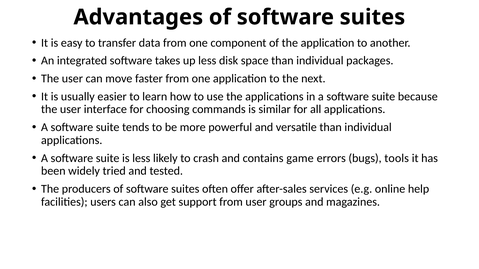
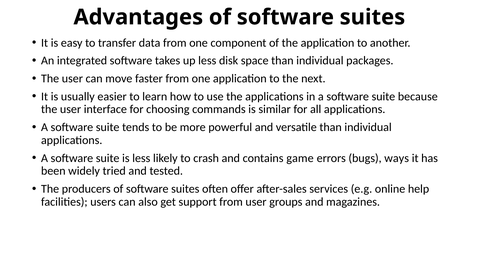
tools: tools -> ways
